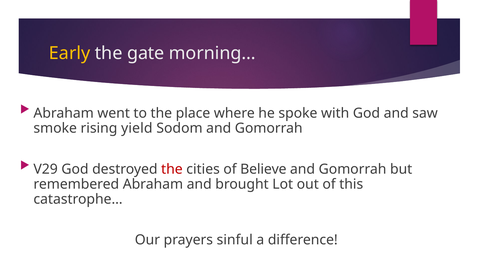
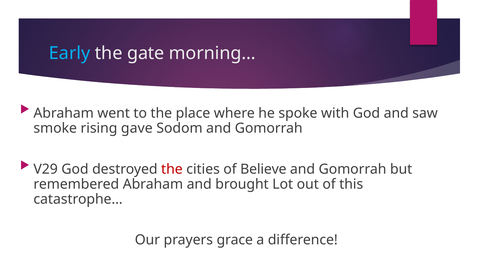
Early colour: yellow -> light blue
yield: yield -> gave
sinful: sinful -> grace
